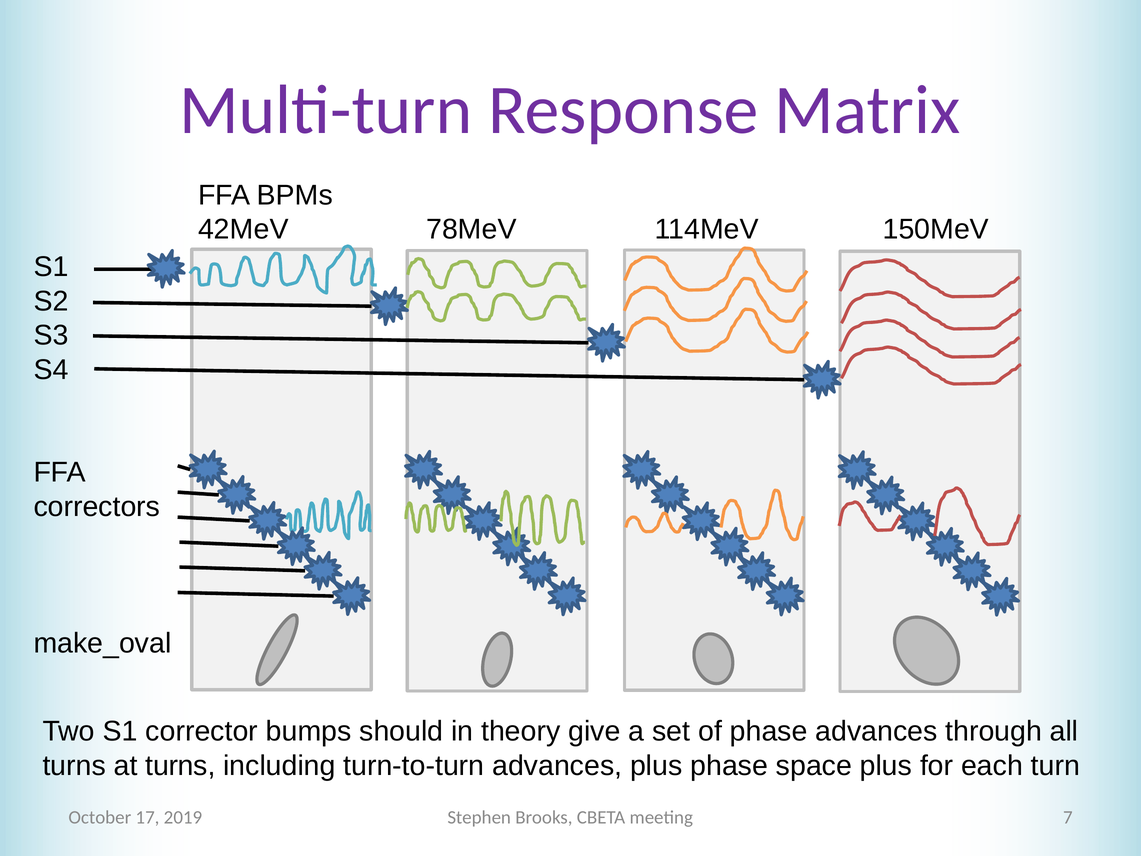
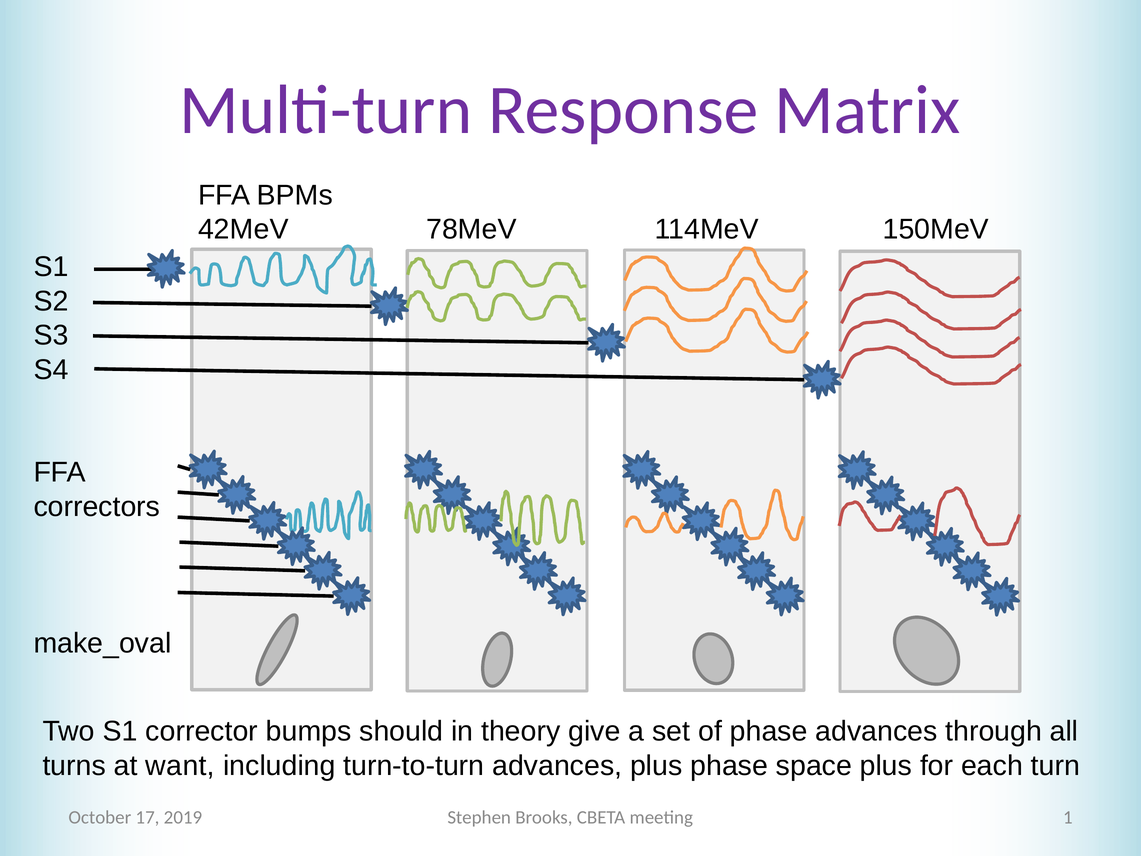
at turns: turns -> want
7: 7 -> 1
